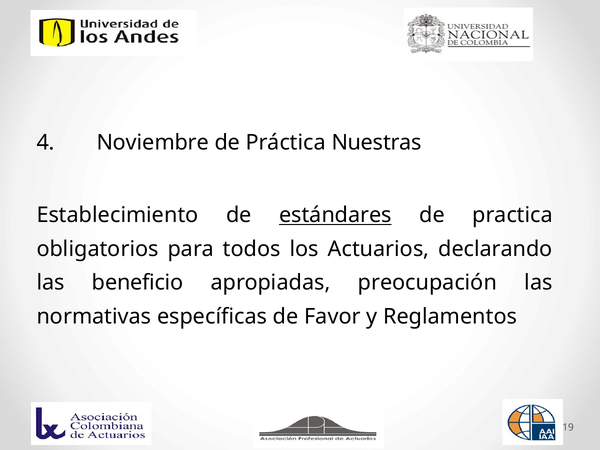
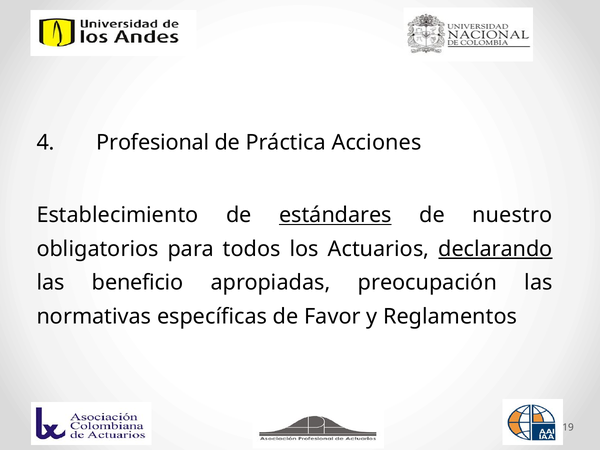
Noviembre: Noviembre -> Profesional
Nuestras: Nuestras -> Acciones
practica: practica -> nuestro
declarando underline: none -> present
